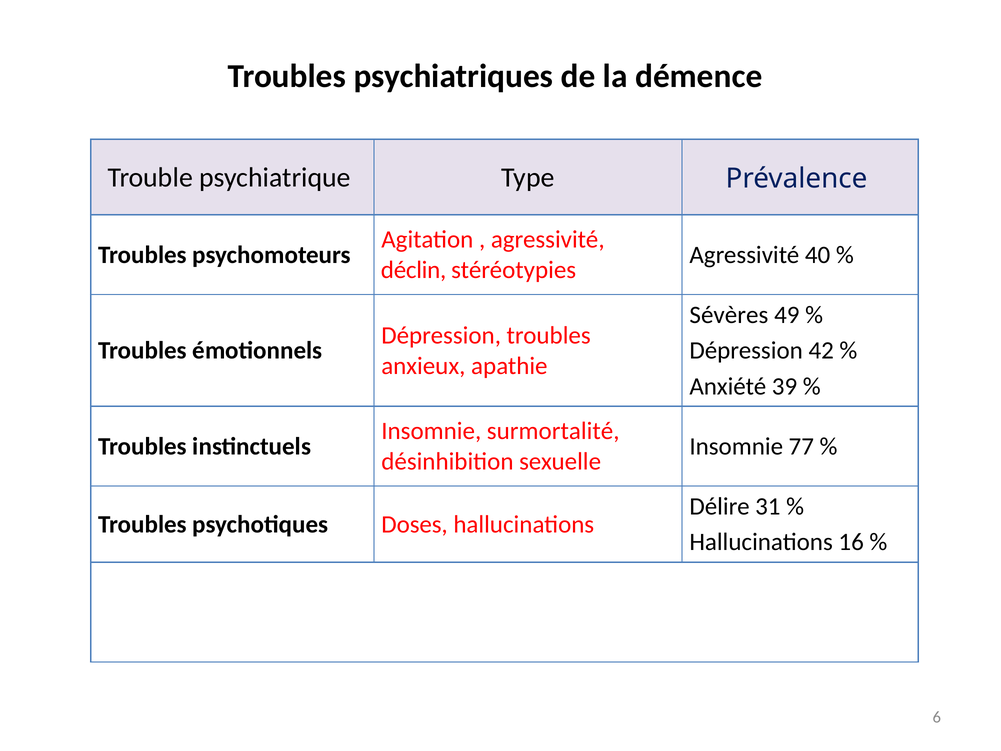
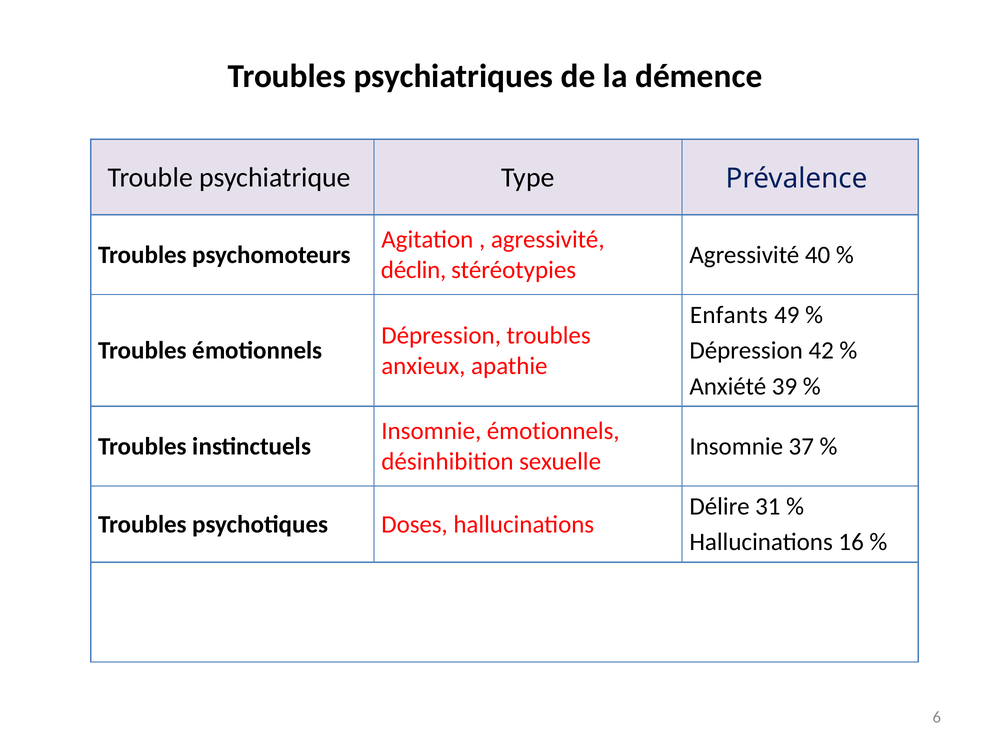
Sévères: Sévères -> Enfants
Insomnie surmortalité: surmortalité -> émotionnels
77: 77 -> 37
